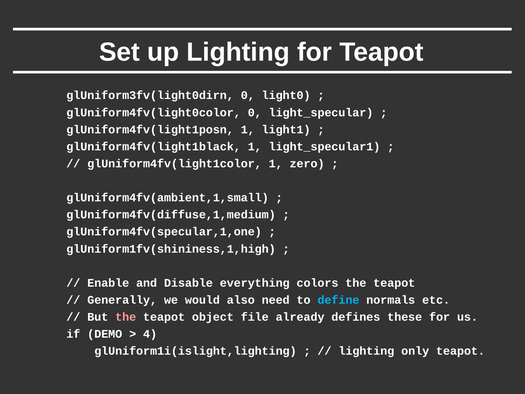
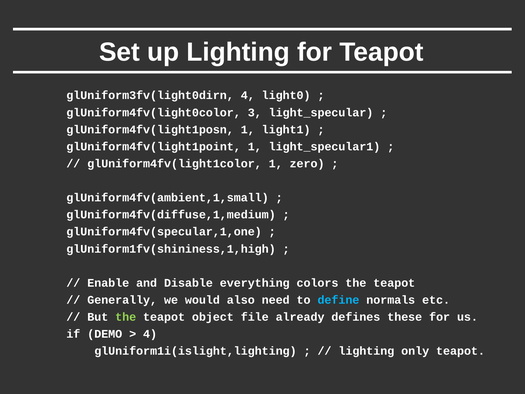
glUniform3fv(light0dirn 0: 0 -> 4
glUniform4fv(light0color 0: 0 -> 3
glUniform4fv(light1black: glUniform4fv(light1black -> glUniform4fv(light1point
the at (126, 317) colour: pink -> light green
